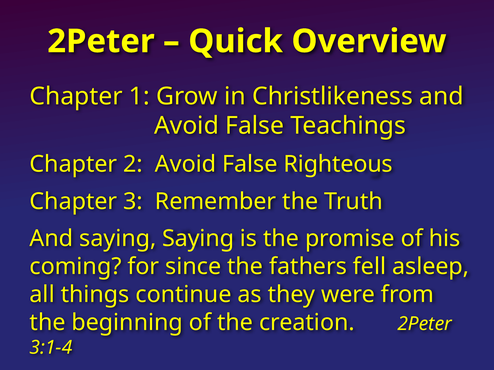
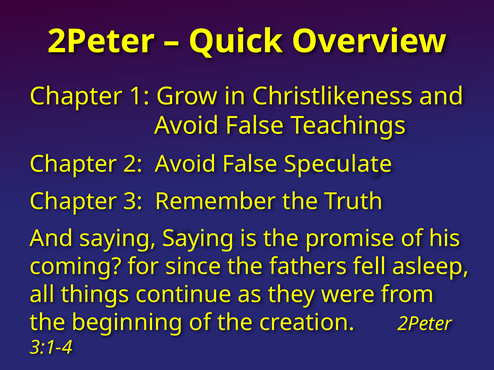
Righteous: Righteous -> Speculate
